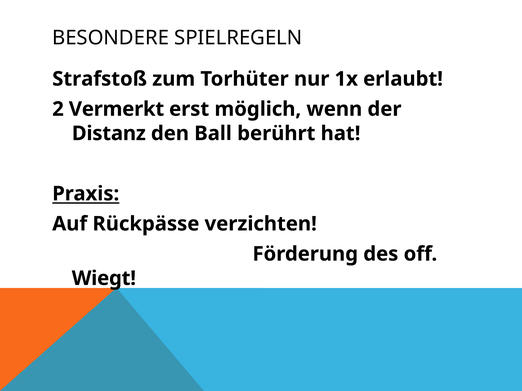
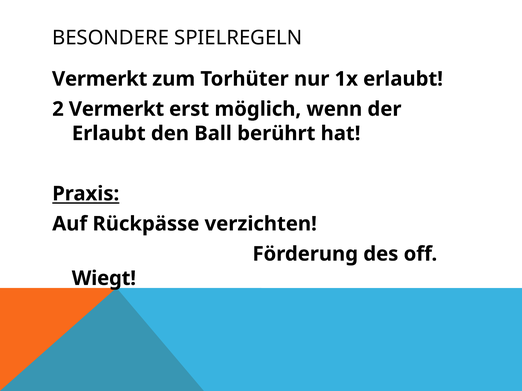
Strafstoß at (100, 79): Strafstoß -> Vermerkt
Distanz at (109, 134): Distanz -> Erlaubt
